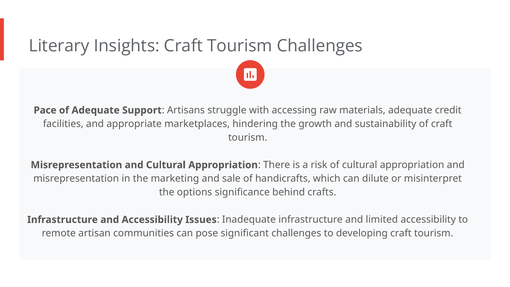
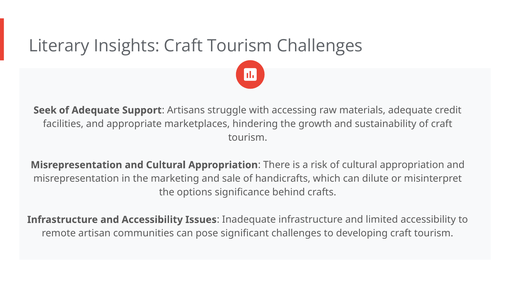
Pace: Pace -> Seek
